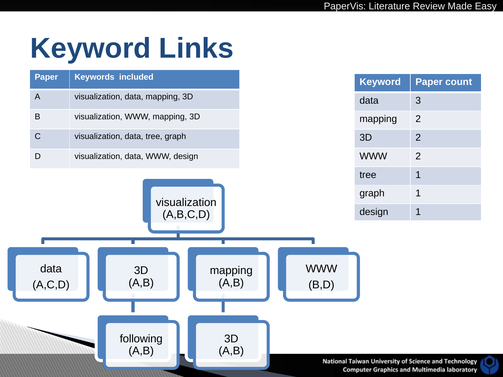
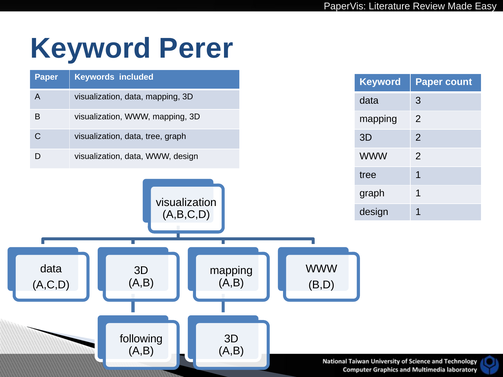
Links: Links -> Perer
